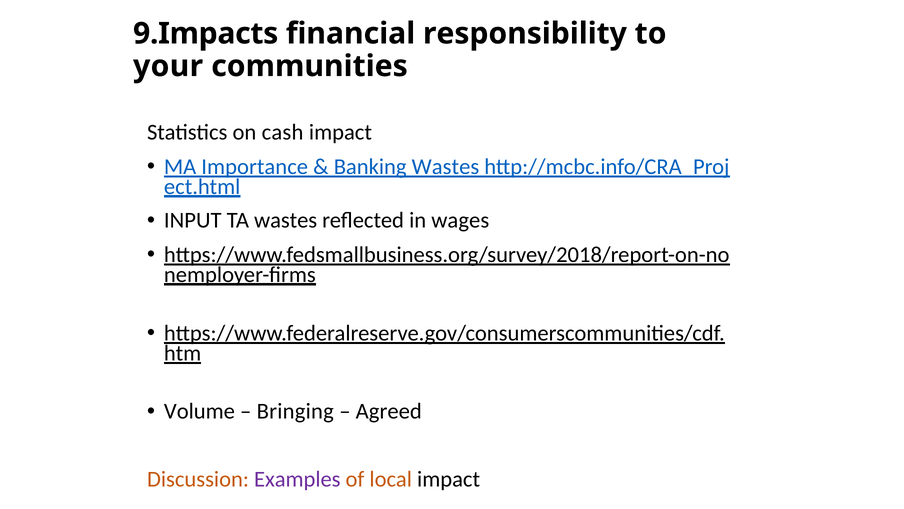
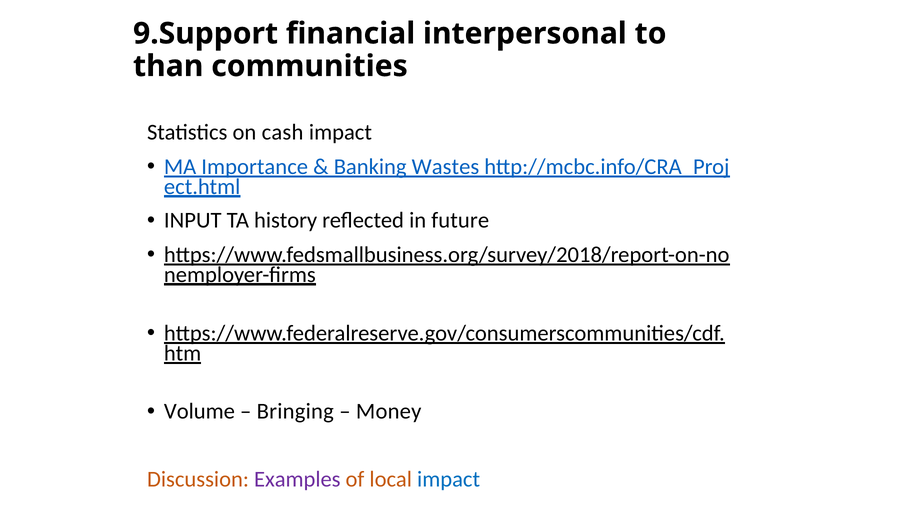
9.Impacts: 9.Impacts -> 9.Support
responsibility: responsibility -> interpersonal
your: your -> than
TA wastes: wastes -> history
wages: wages -> future
Agreed: Agreed -> Money
impact at (449, 479) colour: black -> blue
